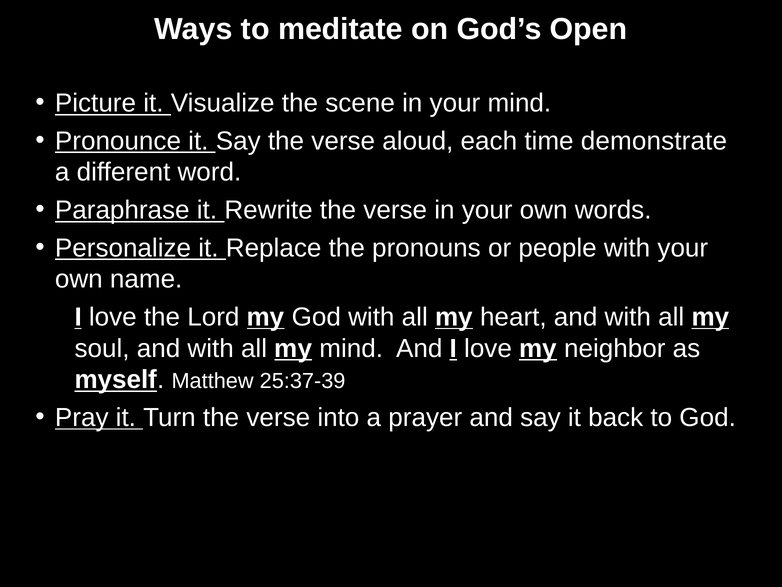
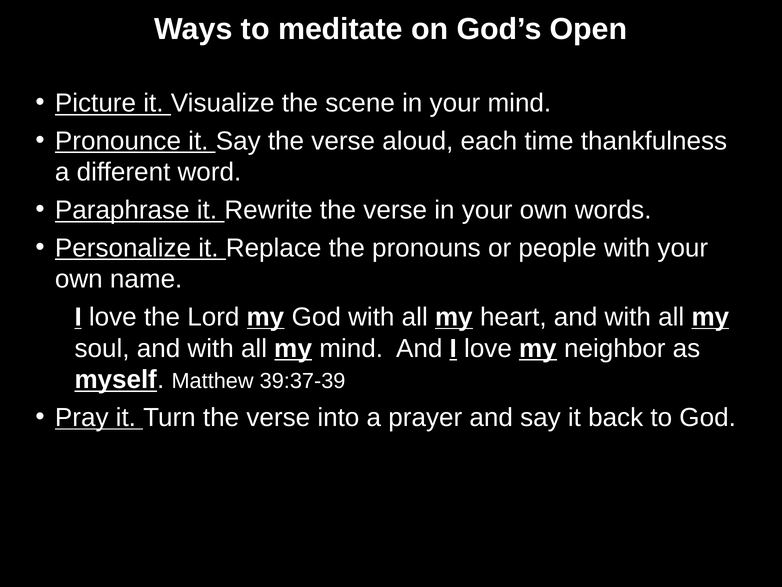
demonstrate: demonstrate -> thankfulness
25:37-39: 25:37-39 -> 39:37-39
